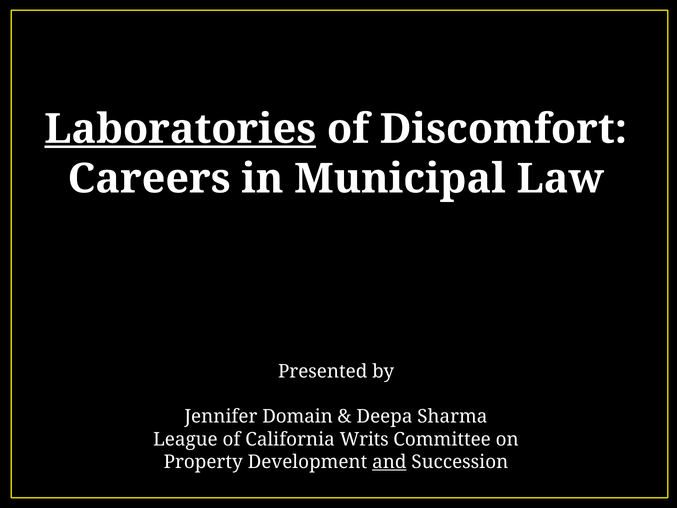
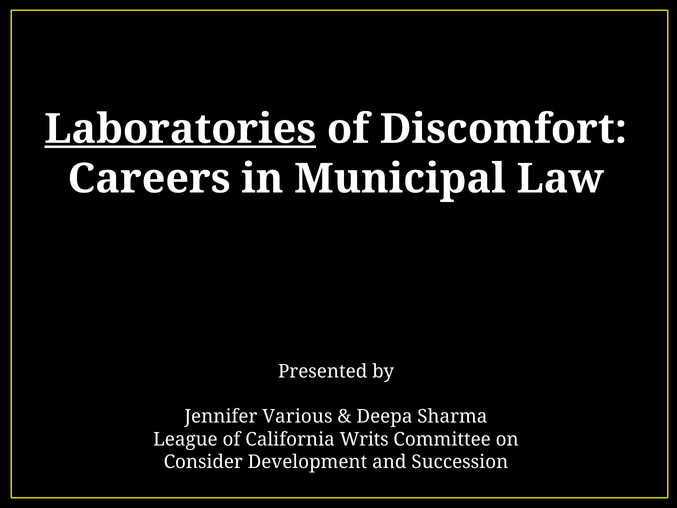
Domain: Domain -> Various
Property: Property -> Consider
and underline: present -> none
